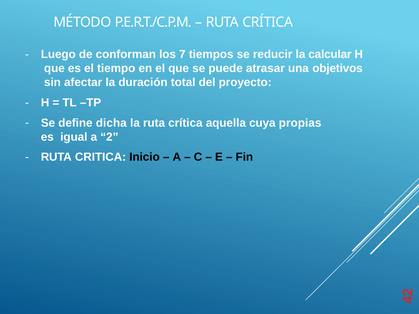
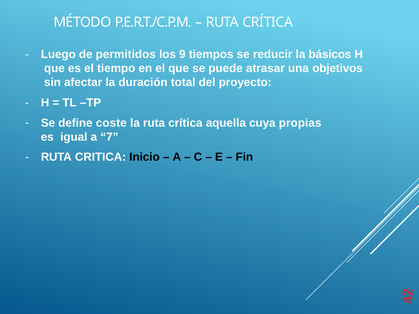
conforman: conforman -> permitidos
7: 7 -> 9
calcular: calcular -> básicos
dicha: dicha -> coste
a 2: 2 -> 7
